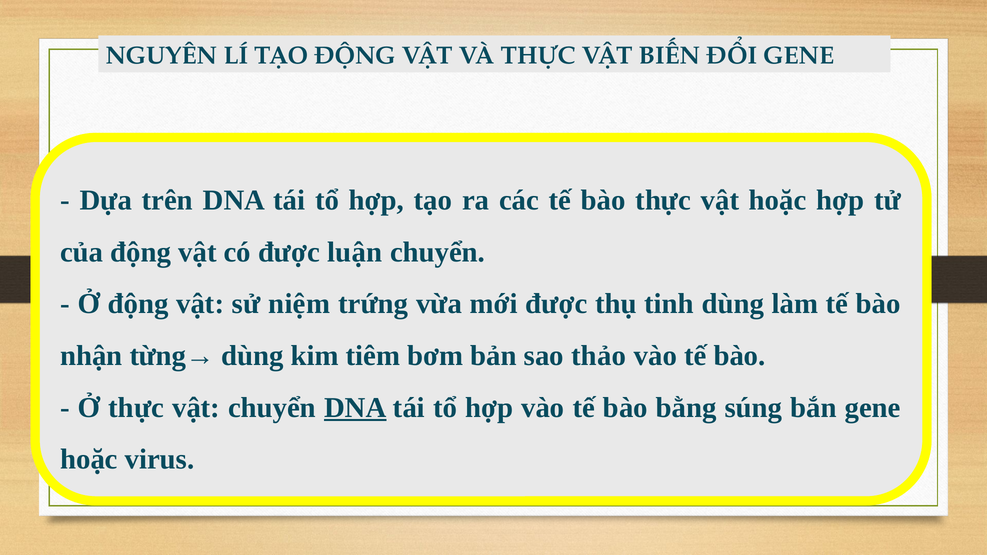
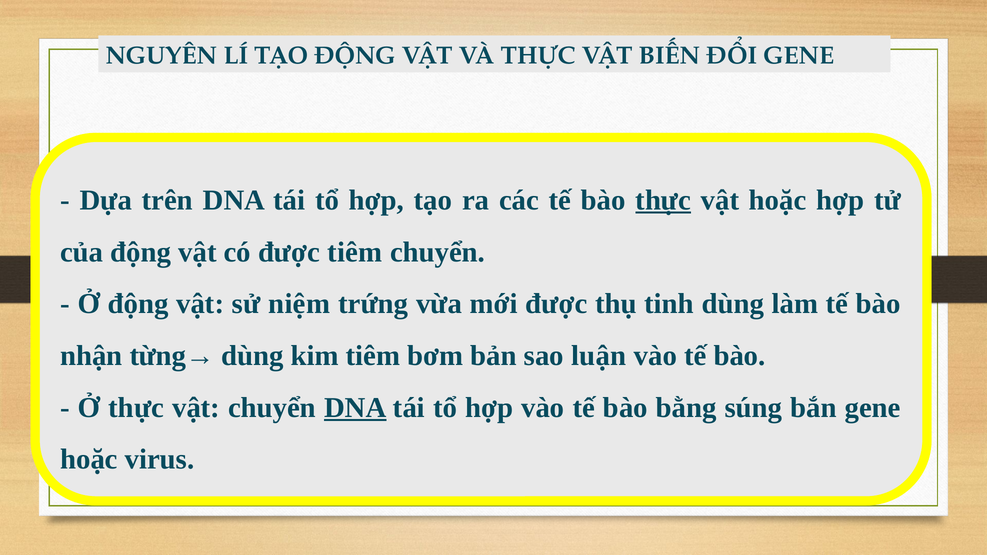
thực at (663, 200) underline: none -> present
được luận: luận -> tiêm
thảo: thảo -> luận
